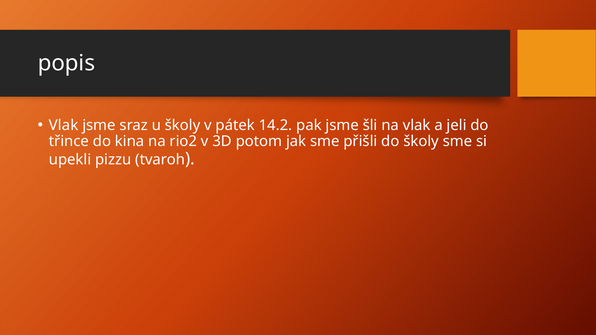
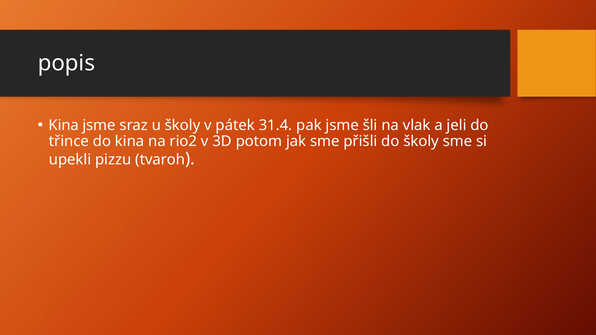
Vlak at (64, 125): Vlak -> Kina
14.2: 14.2 -> 31.4
